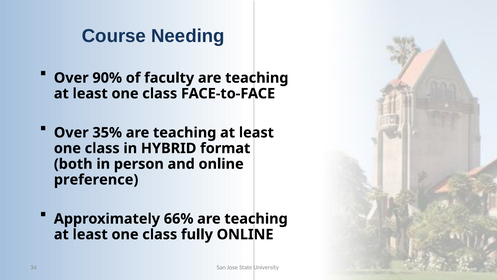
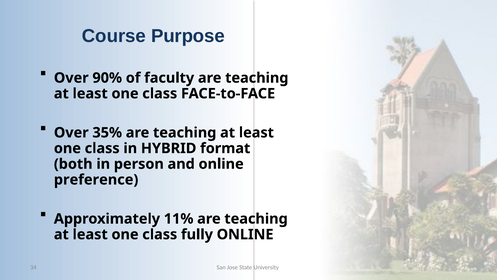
Needing: Needing -> Purpose
66%: 66% -> 11%
